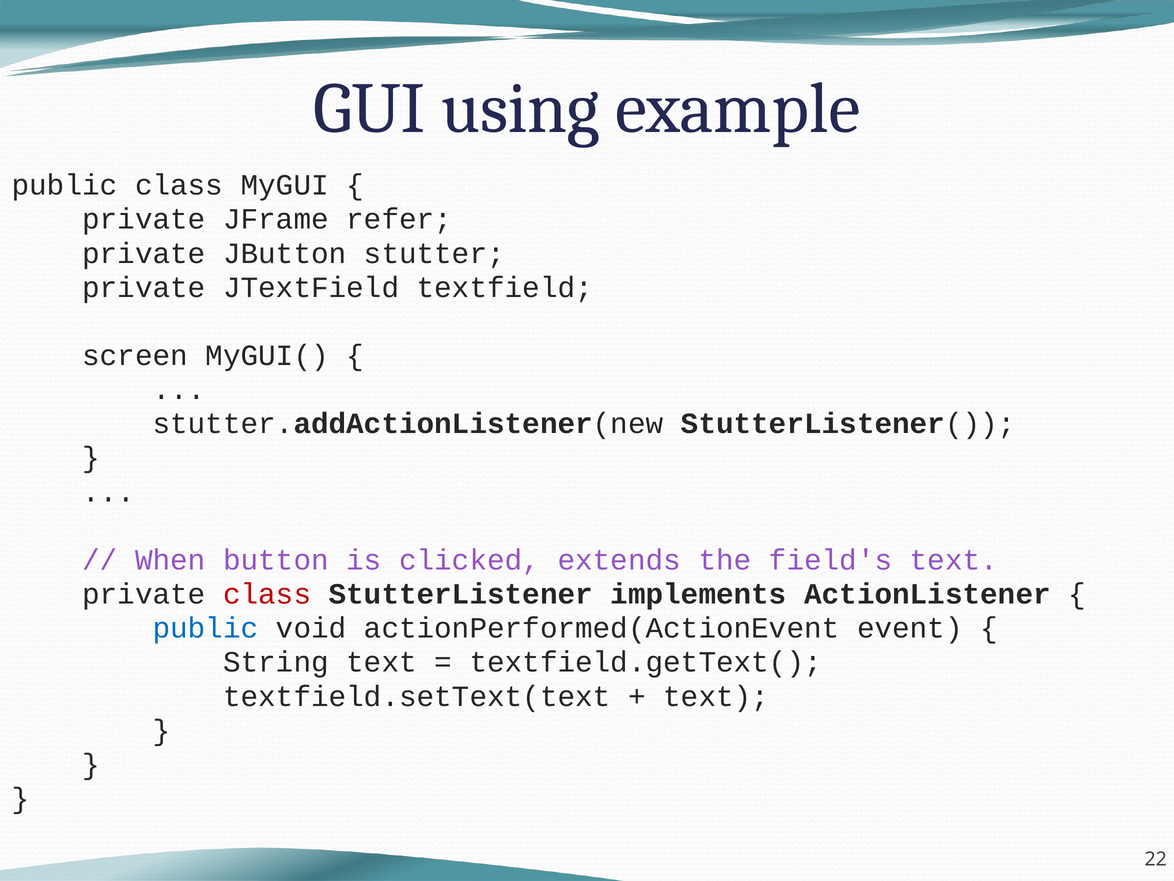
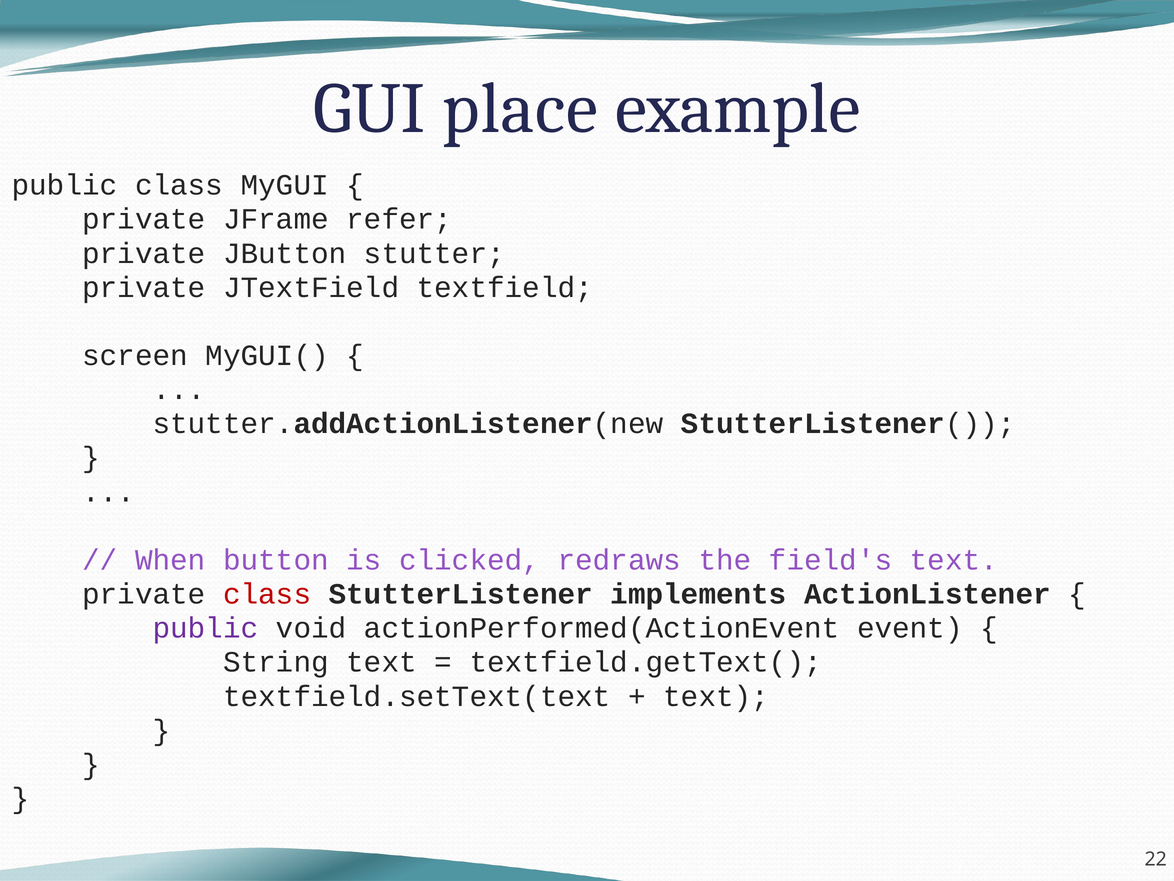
using: using -> place
extends: extends -> redraws
public at (205, 628) colour: blue -> purple
